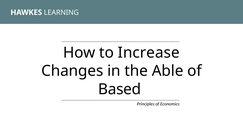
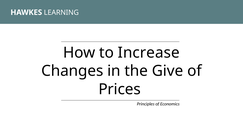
Able: Able -> Give
Based: Based -> Prices
